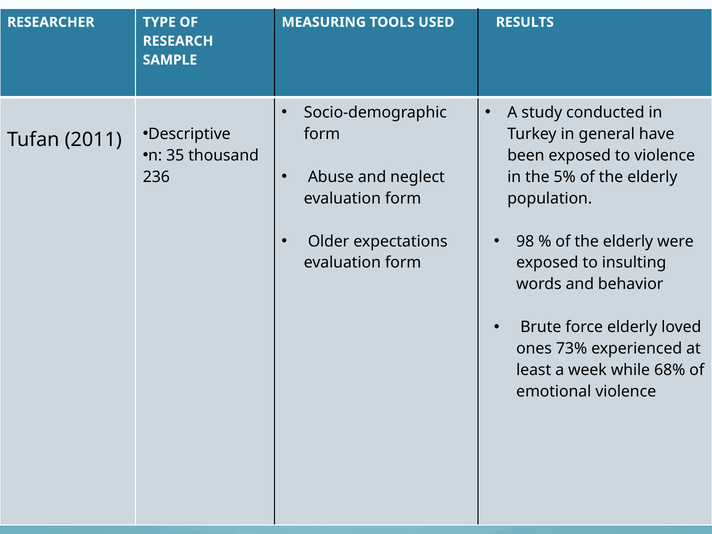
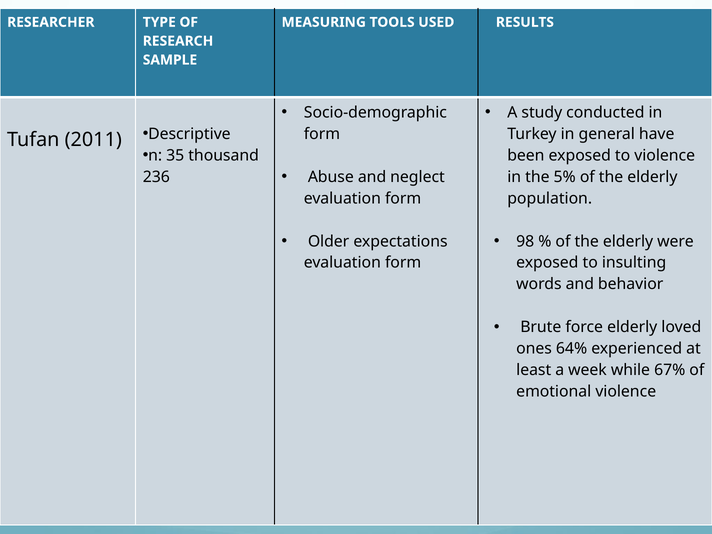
73%: 73% -> 64%
68%: 68% -> 67%
